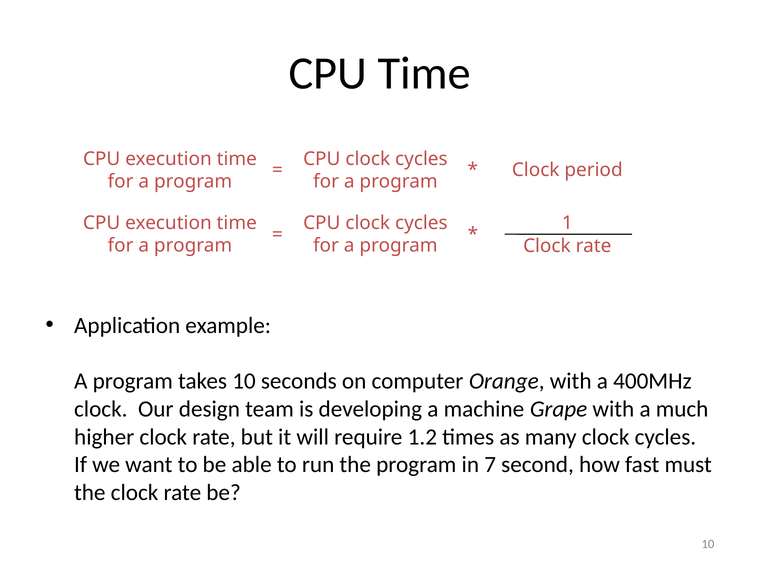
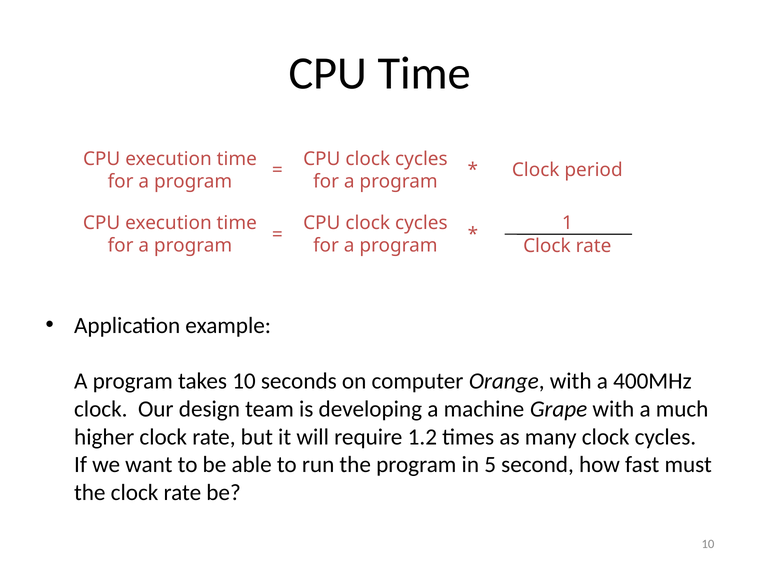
7: 7 -> 5
